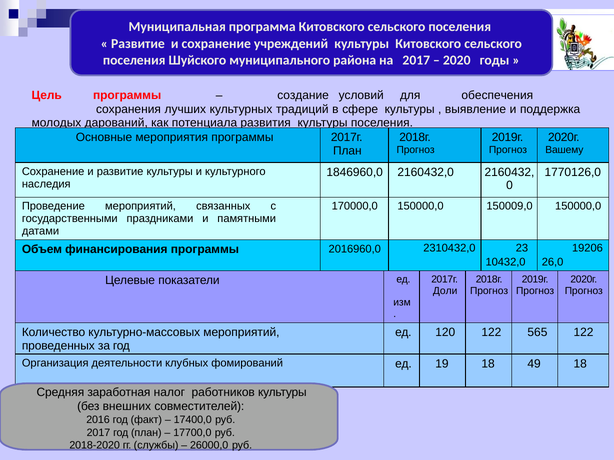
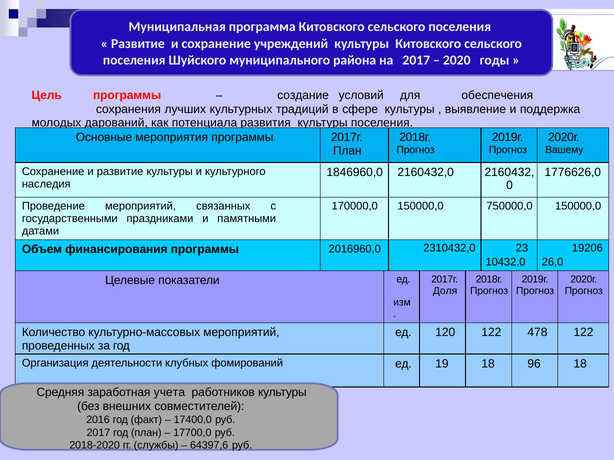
1770126,0: 1770126,0 -> 1776626,0
150009,0: 150009,0 -> 750000,0
Доли: Доли -> Доля
565: 565 -> 478
49: 49 -> 96
налог: налог -> учета
26000,0: 26000,0 -> 64397,6
